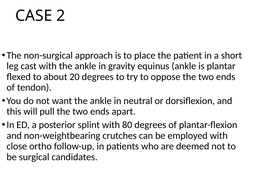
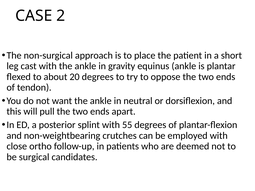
80: 80 -> 55
